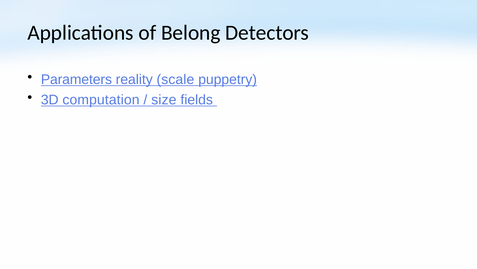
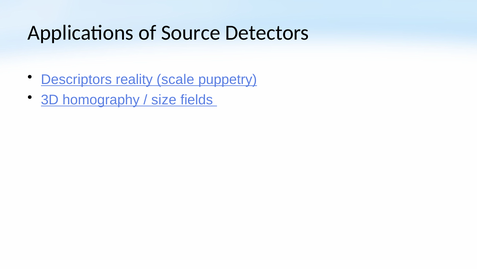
Belong: Belong -> Source
Parameters: Parameters -> Descriptors
computation: computation -> homography
